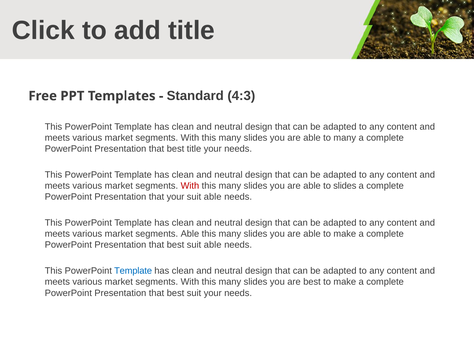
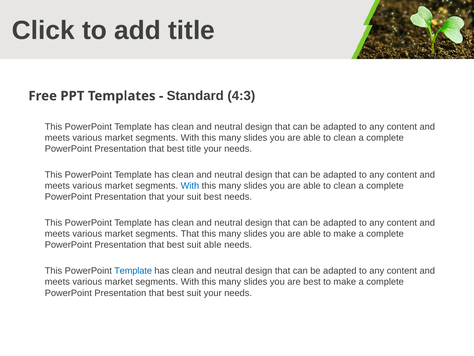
many at (345, 138): many -> clean
With at (190, 186) colour: red -> blue
slides at (345, 186): slides -> clean
able at (213, 197): able -> best
segments Able: Able -> That
